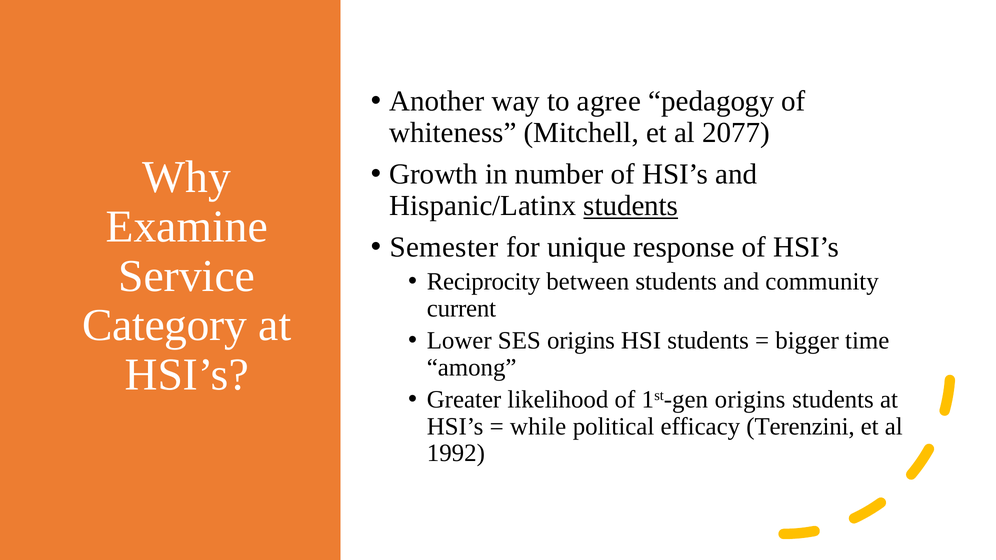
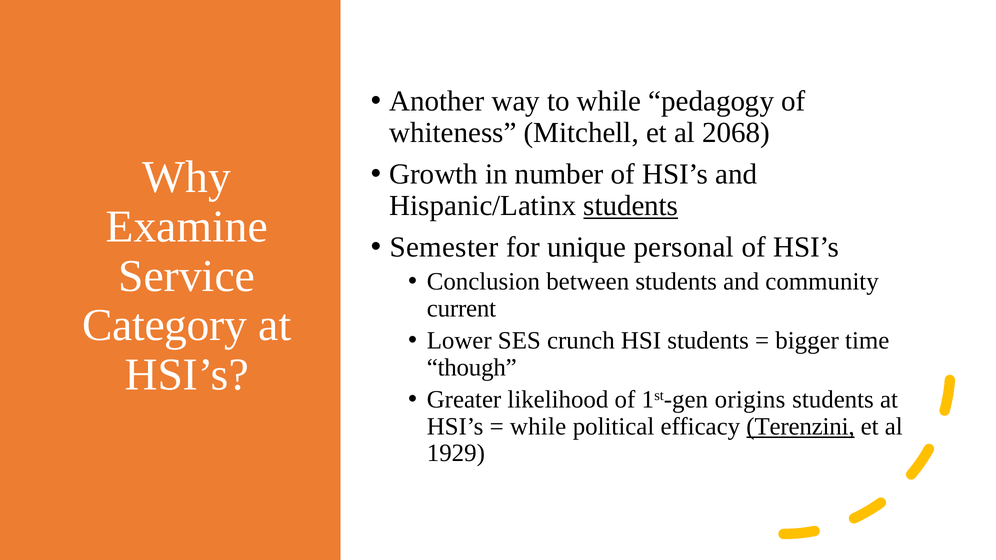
to agree: agree -> while
2077: 2077 -> 2068
response: response -> personal
Reciprocity: Reciprocity -> Conclusion
SES origins: origins -> crunch
among: among -> though
Terenzini underline: none -> present
1992: 1992 -> 1929
